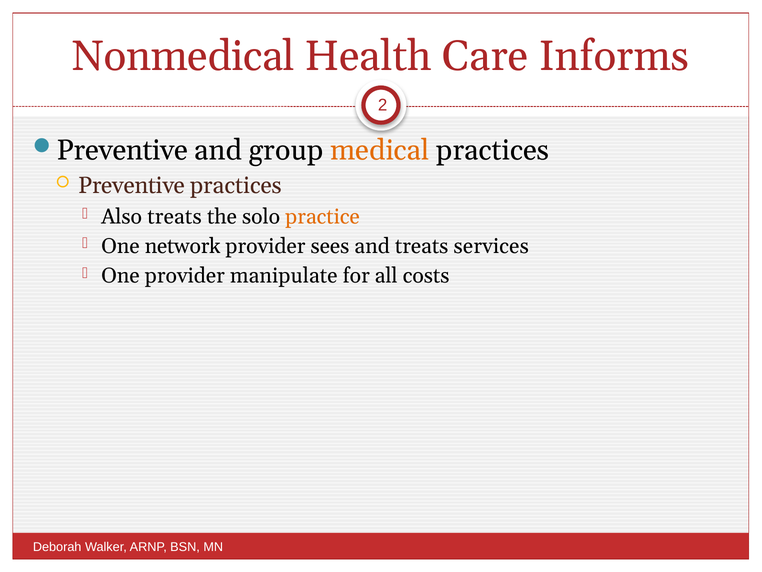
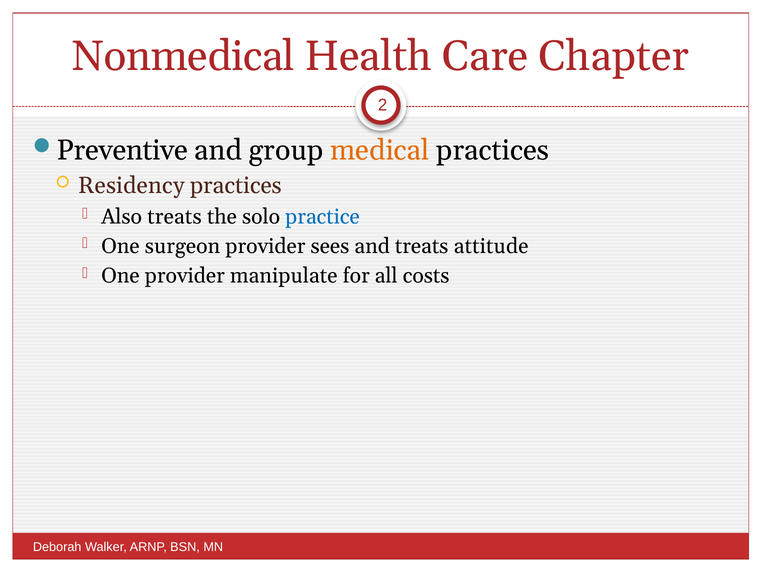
Informs: Informs -> Chapter
Preventive at (132, 186): Preventive -> Residency
practice colour: orange -> blue
network: network -> surgeon
services: services -> attitude
